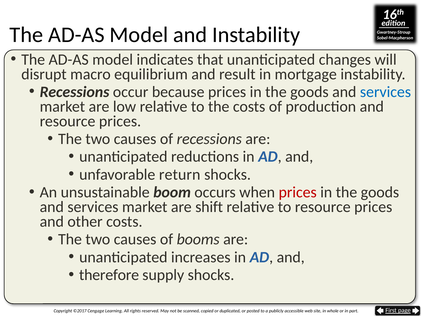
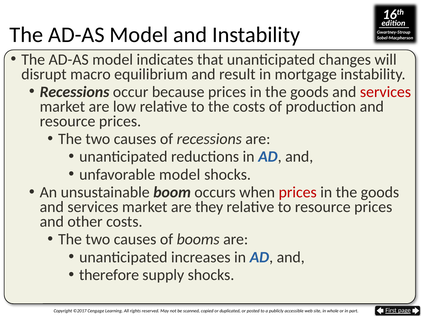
services at (385, 92) colour: blue -> red
unfavorable return: return -> model
shift: shift -> they
